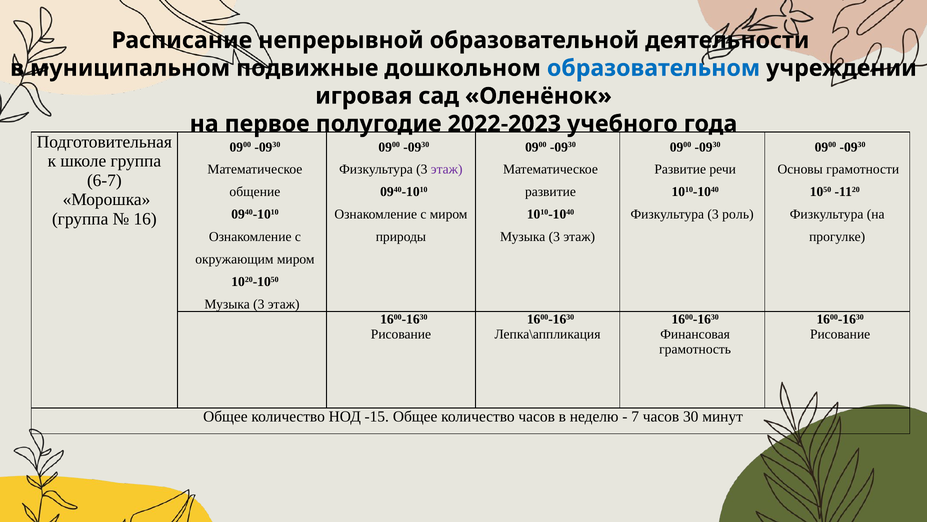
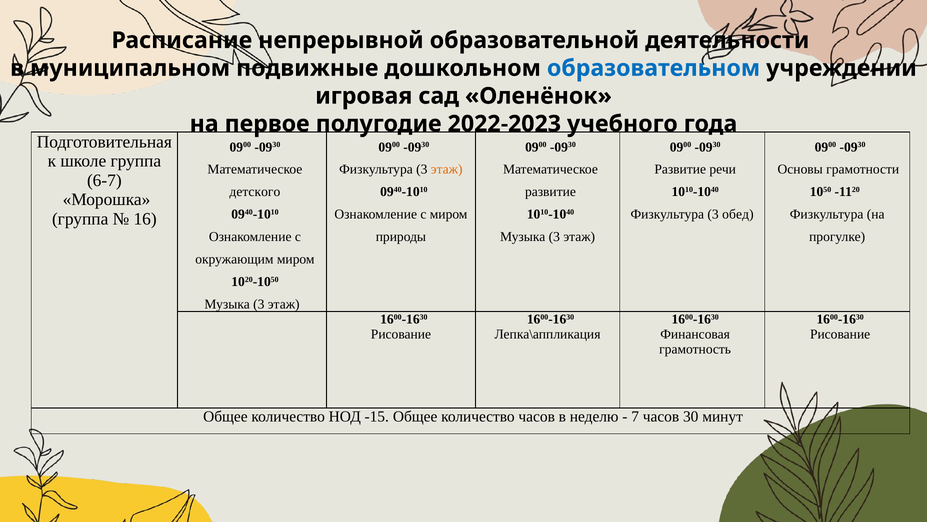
этаж at (447, 169) colour: purple -> orange
общение: общение -> детского
роль: роль -> обед
